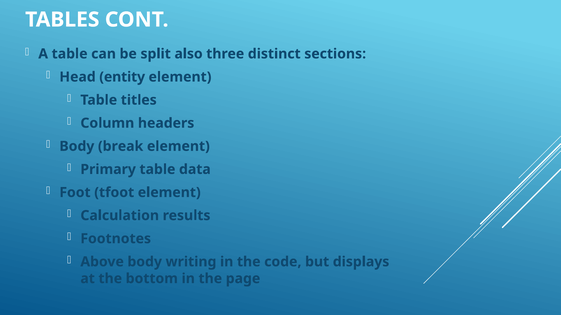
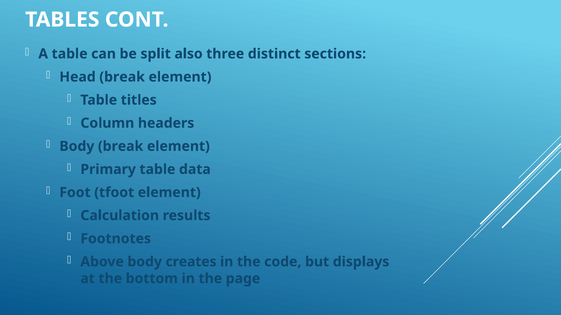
Head entity: entity -> break
writing: writing -> creates
